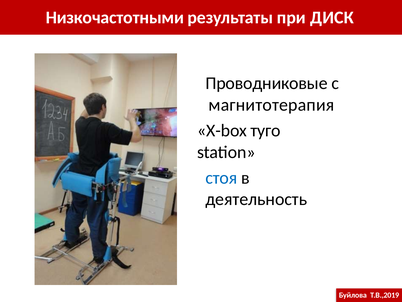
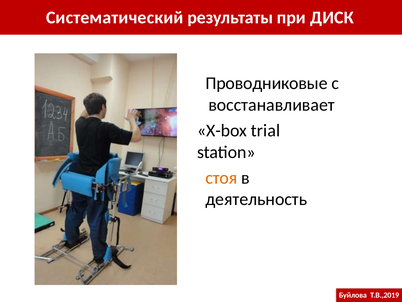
Низкочастотными: Низкочастотными -> Систематический
магнитотерапия: магнитотерапия -> восстанавливает
туго: туго -> trial
стоя colour: blue -> orange
